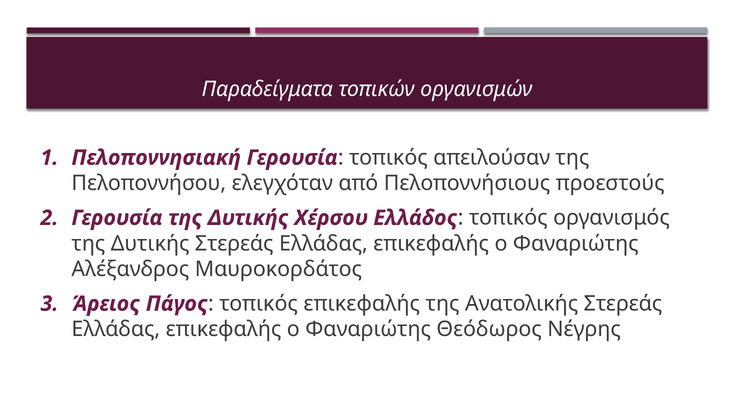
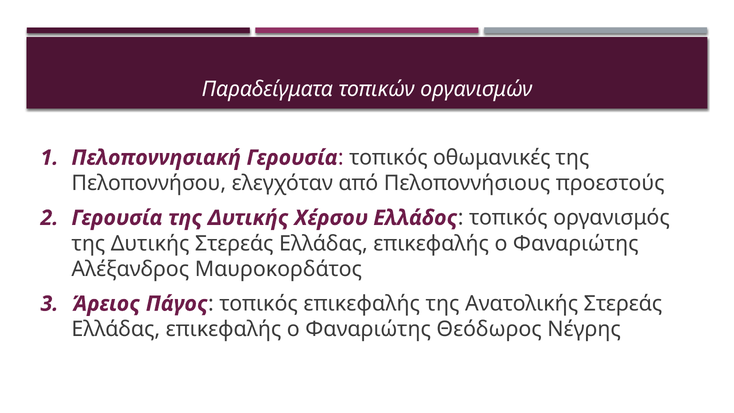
απειλούσαν: απειλούσαν -> οθωμανικές
